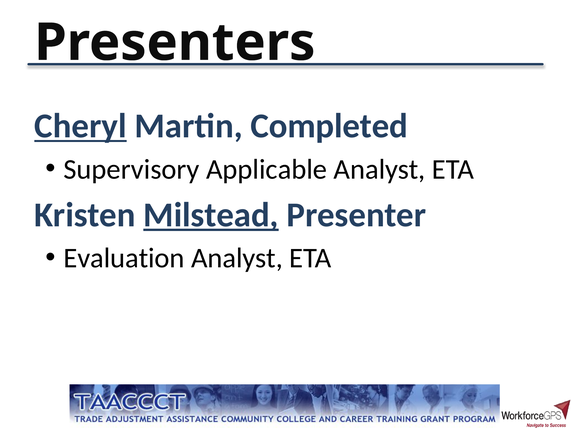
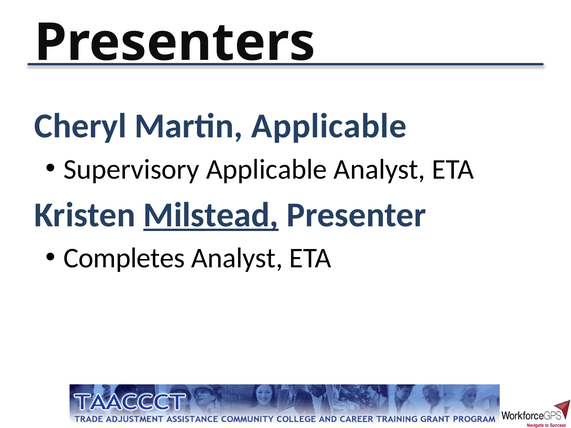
Cheryl underline: present -> none
Martin Completed: Completed -> Applicable
Evaluation: Evaluation -> Completes
